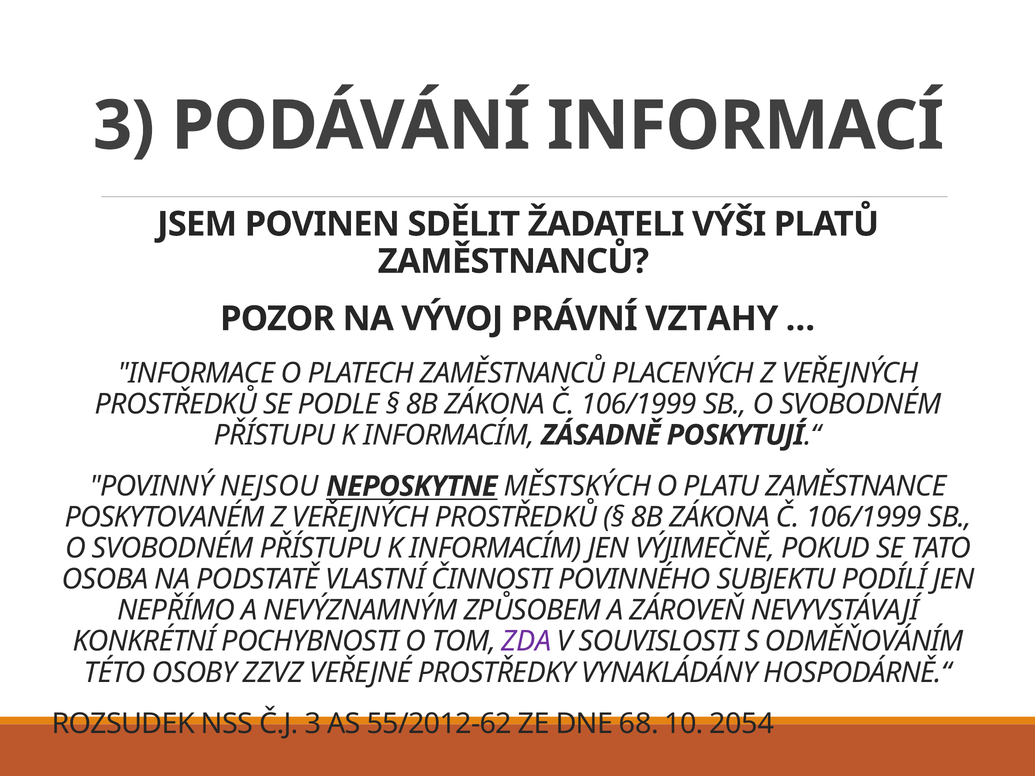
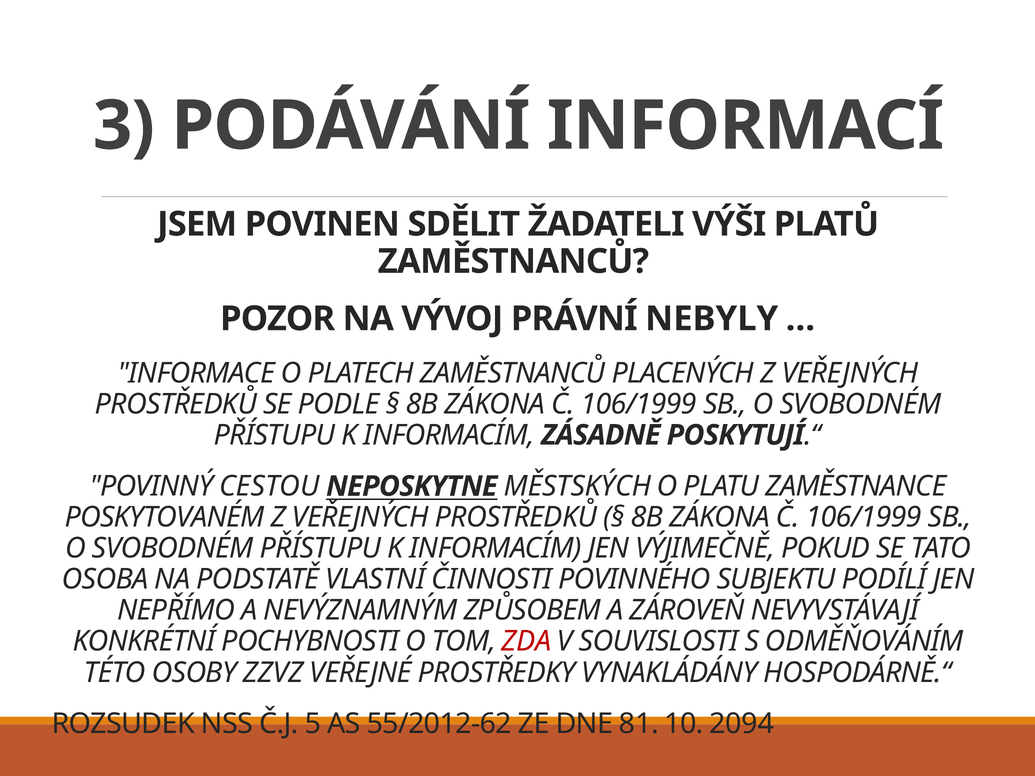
VZTAHY: VZTAHY -> NEBYLY
NEJSOU: NEJSOU -> CESTOU
ZDA colour: purple -> red
Č.J 3: 3 -> 5
68: 68 -> 81
2054: 2054 -> 2094
